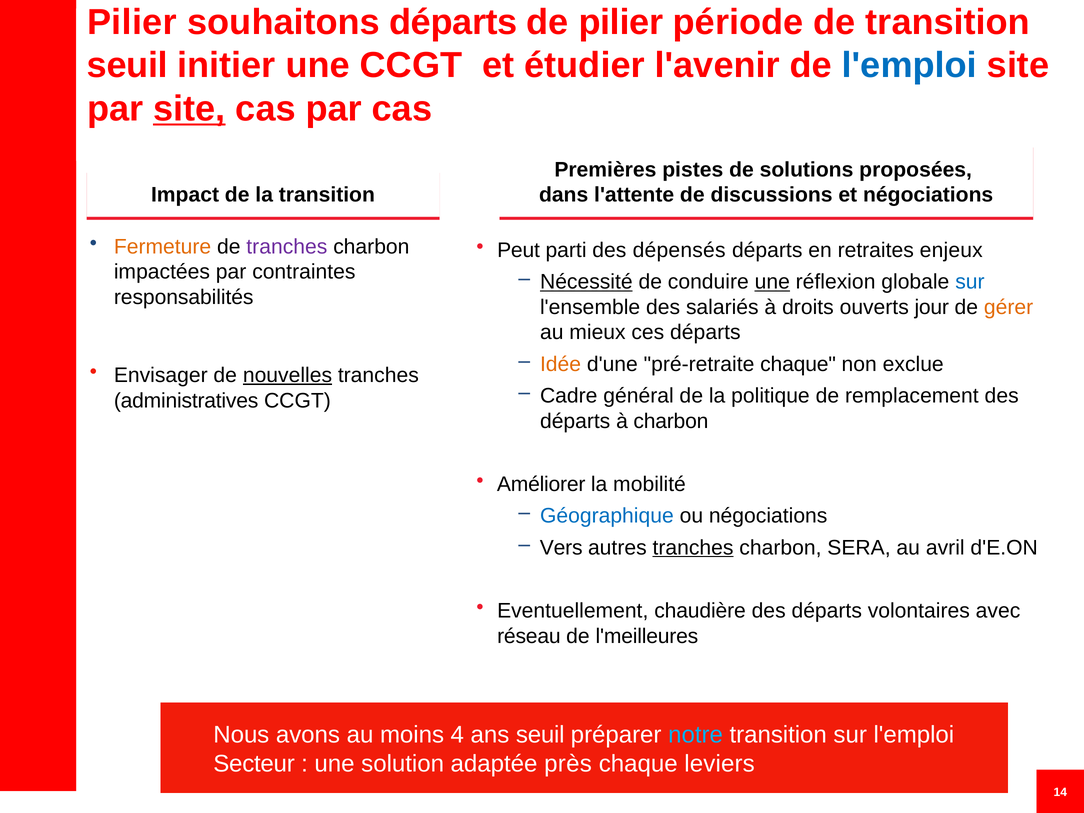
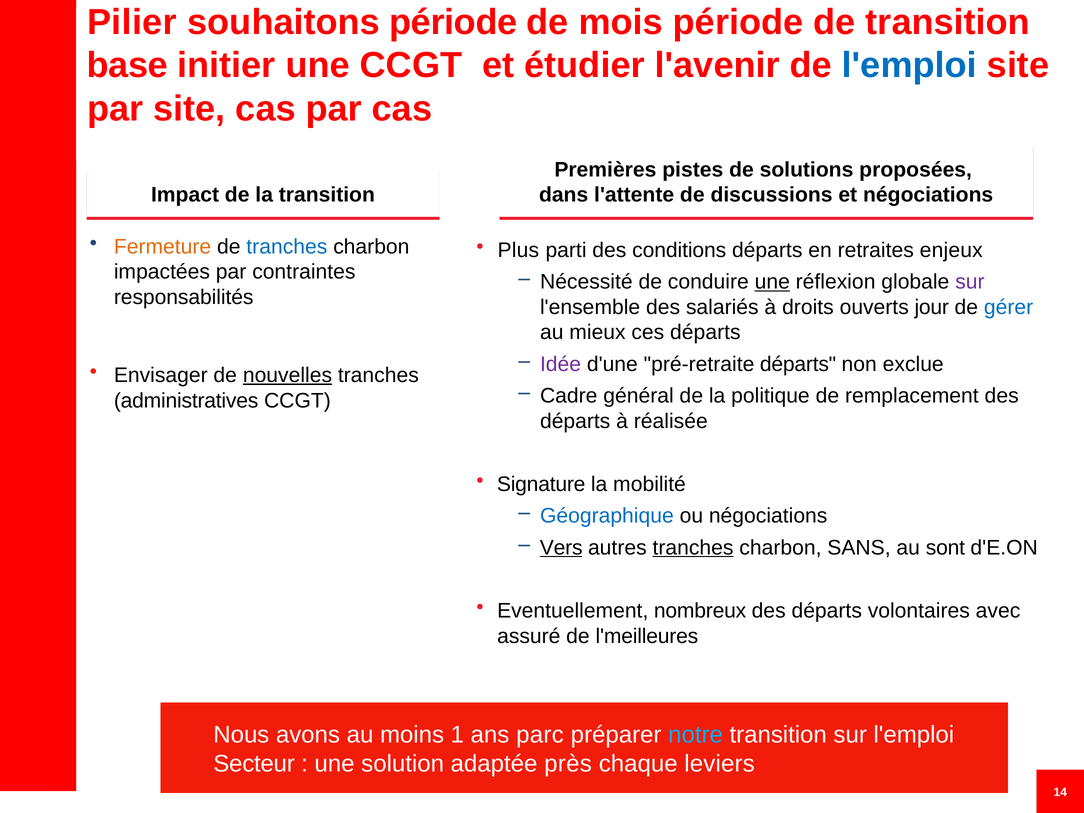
souhaitons départs: départs -> période
de pilier: pilier -> mois
seuil at (127, 65): seuil -> base
site at (189, 109) underline: present -> none
tranches at (287, 247) colour: purple -> blue
Peut: Peut -> Plus
dépensés: dépensés -> conditions
Nécessité underline: present -> none
sur at (970, 282) colour: blue -> purple
gérer colour: orange -> blue
Idée colour: orange -> purple
pré-retraite chaque: chaque -> départs
à charbon: charbon -> réalisée
Améliorer: Améliorer -> Signature
Vers underline: none -> present
SERA: SERA -> SANS
avril: avril -> sont
chaudière: chaudière -> nombreux
réseau: réseau -> assuré
4: 4 -> 1
ans seuil: seuil -> parc
